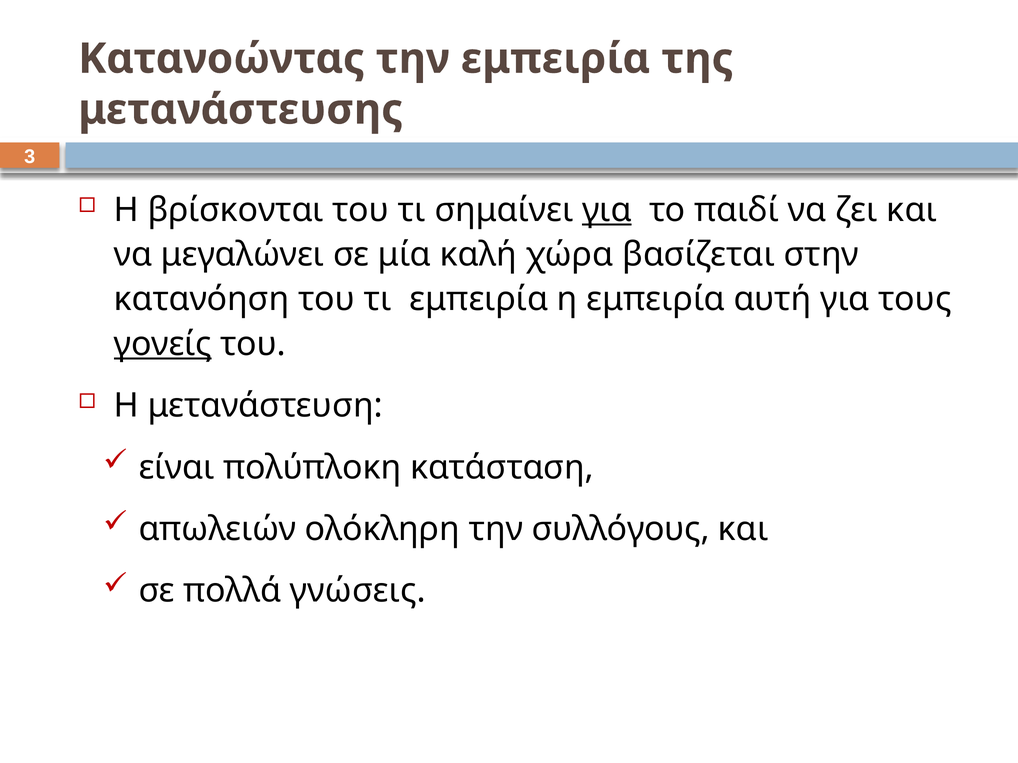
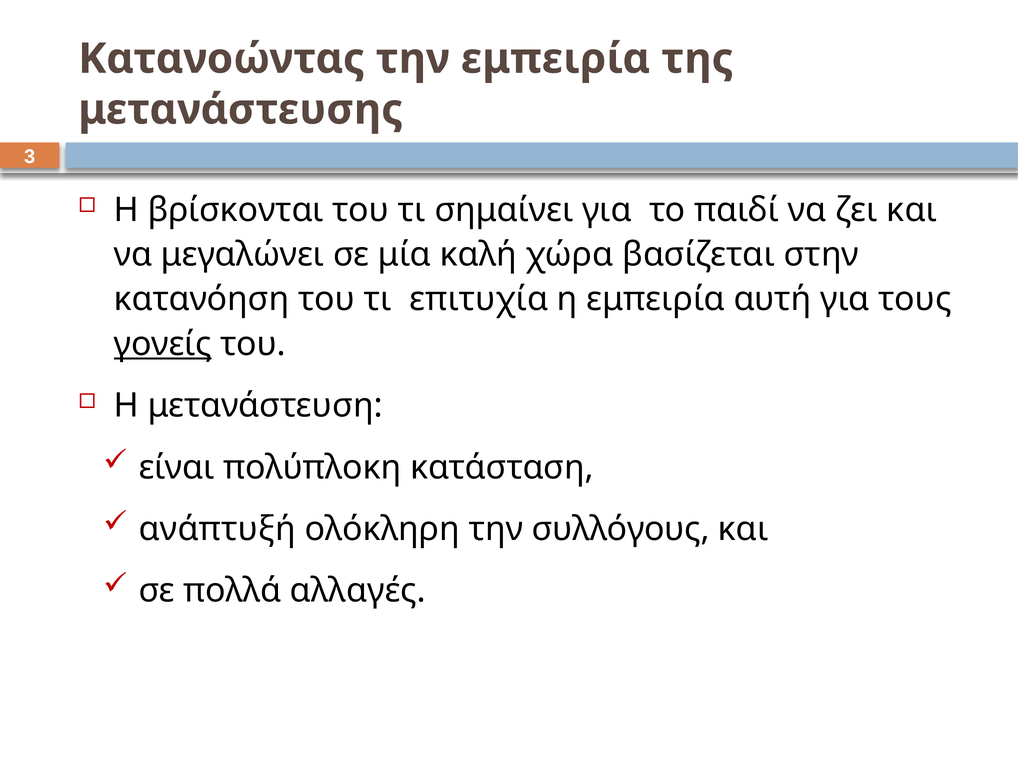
για at (607, 210) underline: present -> none
τι εμπειρία: εμπειρία -> επιτυχία
απωλειών: απωλειών -> ανάπτυξή
γνώσεις: γνώσεις -> αλλαγές
